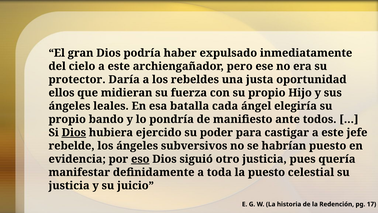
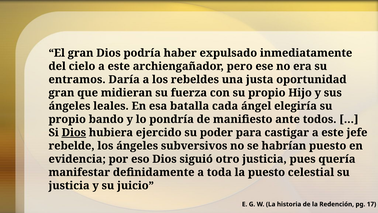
protector: protector -> entramos
ellos at (61, 93): ellos -> gran
eso underline: present -> none
